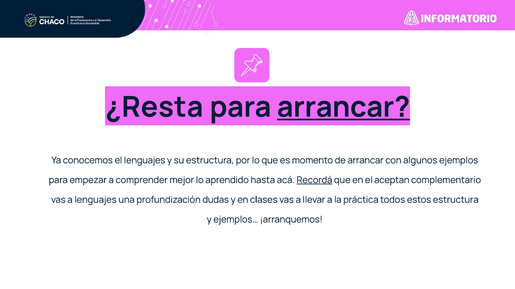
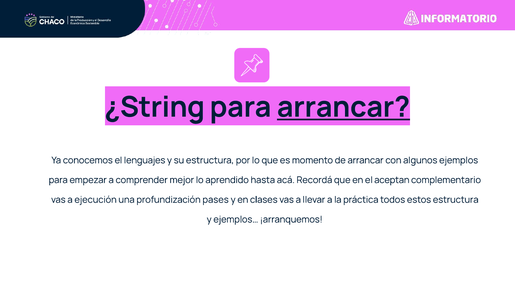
¿Resta: ¿Resta -> ¿String
Recordá underline: present -> none
a lenguajes: lenguajes -> ejecución
dudas: dudas -> pases
